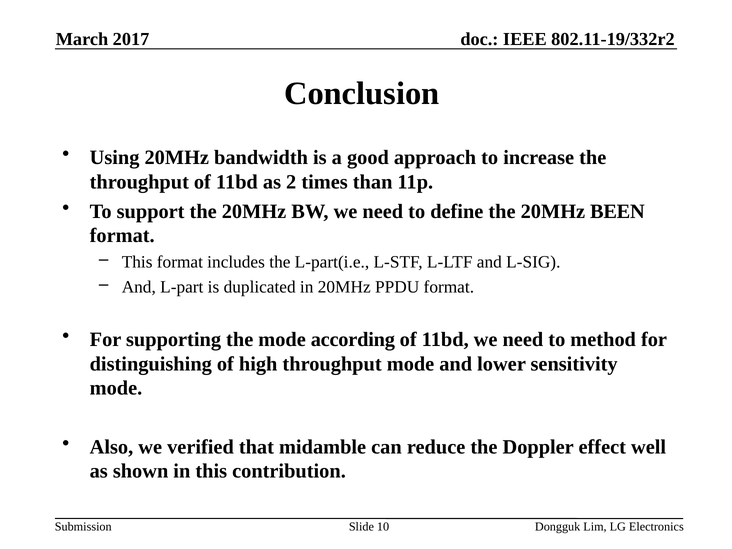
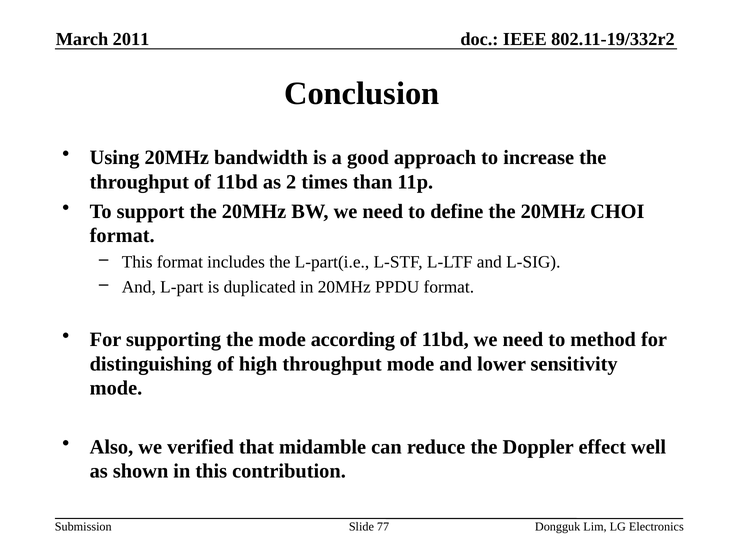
2017: 2017 -> 2011
BEEN: BEEN -> CHOI
10: 10 -> 77
